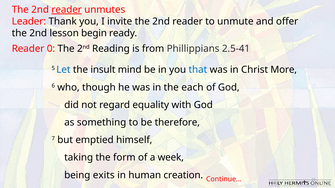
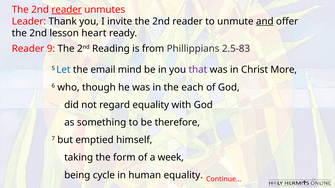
and underline: none -> present
begin: begin -> heart
0: 0 -> 9
2.5-41: 2.5-41 -> 2.5-83
insult: insult -> email
that colour: blue -> purple
exits: exits -> cycle
human creation: creation -> equality
